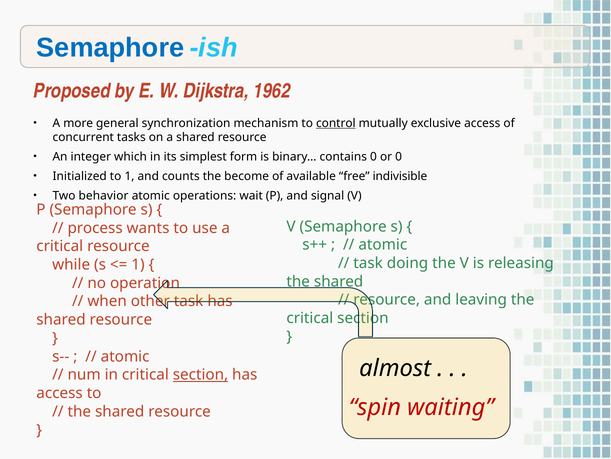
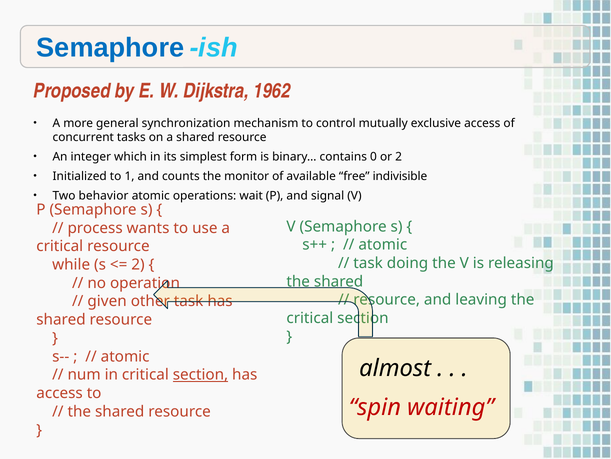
control underline: present -> none
or 0: 0 -> 2
become: become -> monitor
1 at (138, 264): 1 -> 2
when: when -> given
